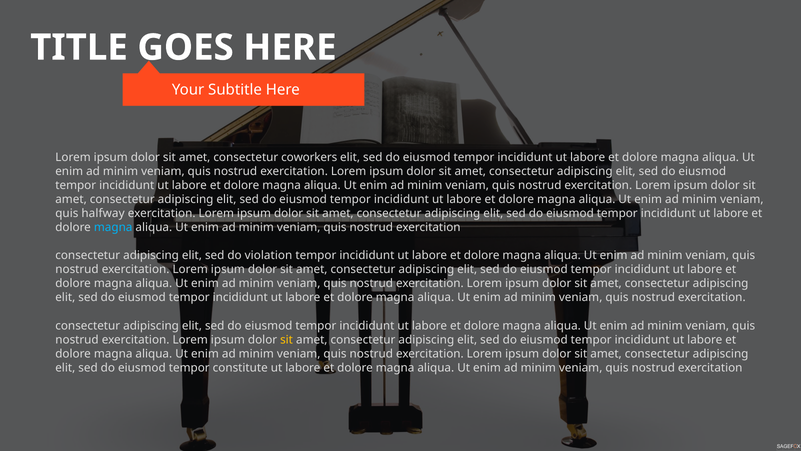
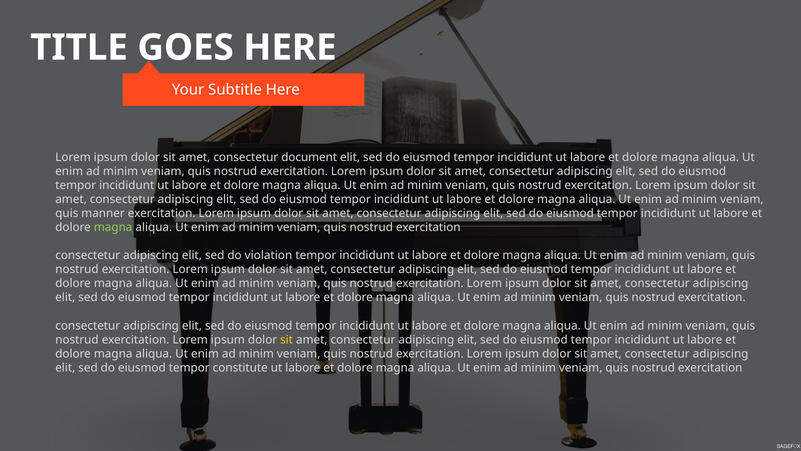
coworkers: coworkers -> document
halfway: halfway -> manner
magna at (113, 227) colour: light blue -> light green
